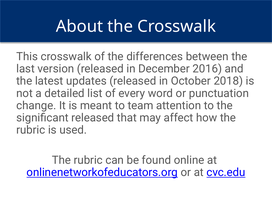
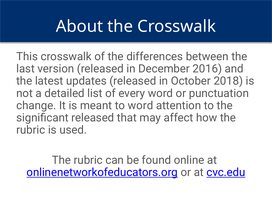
to team: team -> word
